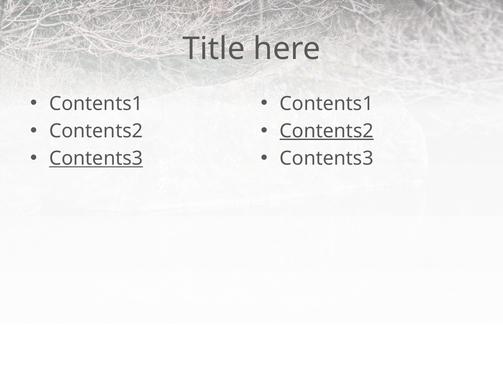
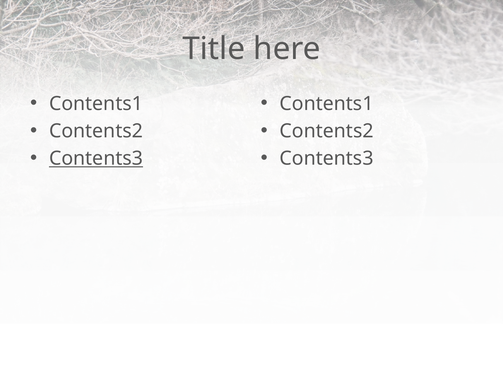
Contents2 at (327, 131) underline: present -> none
